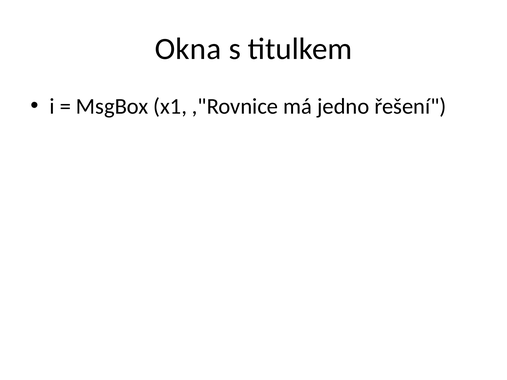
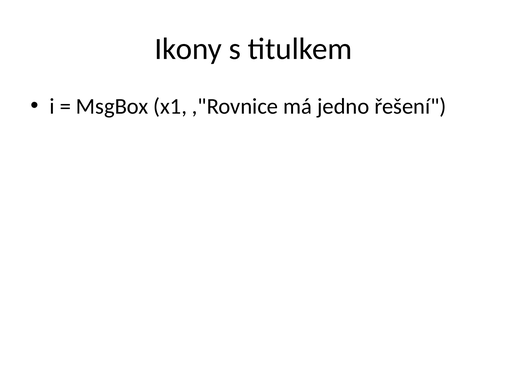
Okna: Okna -> Ikony
